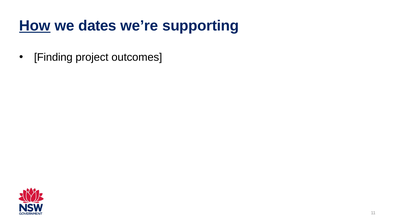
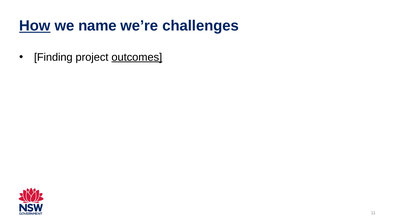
dates: dates -> name
supporting: supporting -> challenges
outcomes underline: none -> present
